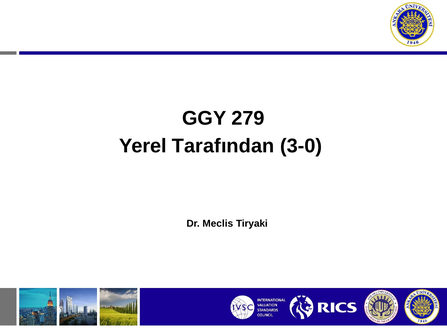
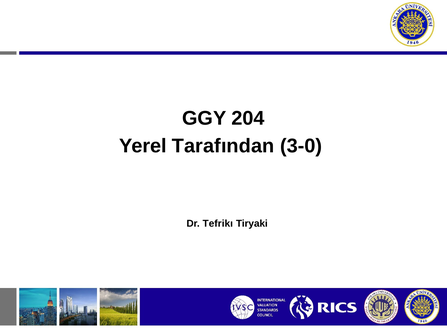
279: 279 -> 204
Meclis: Meclis -> Tefrikı
